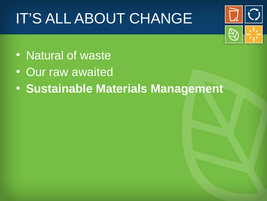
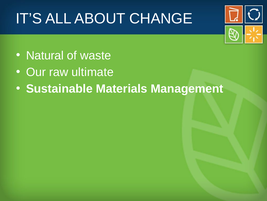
awaited: awaited -> ultimate
